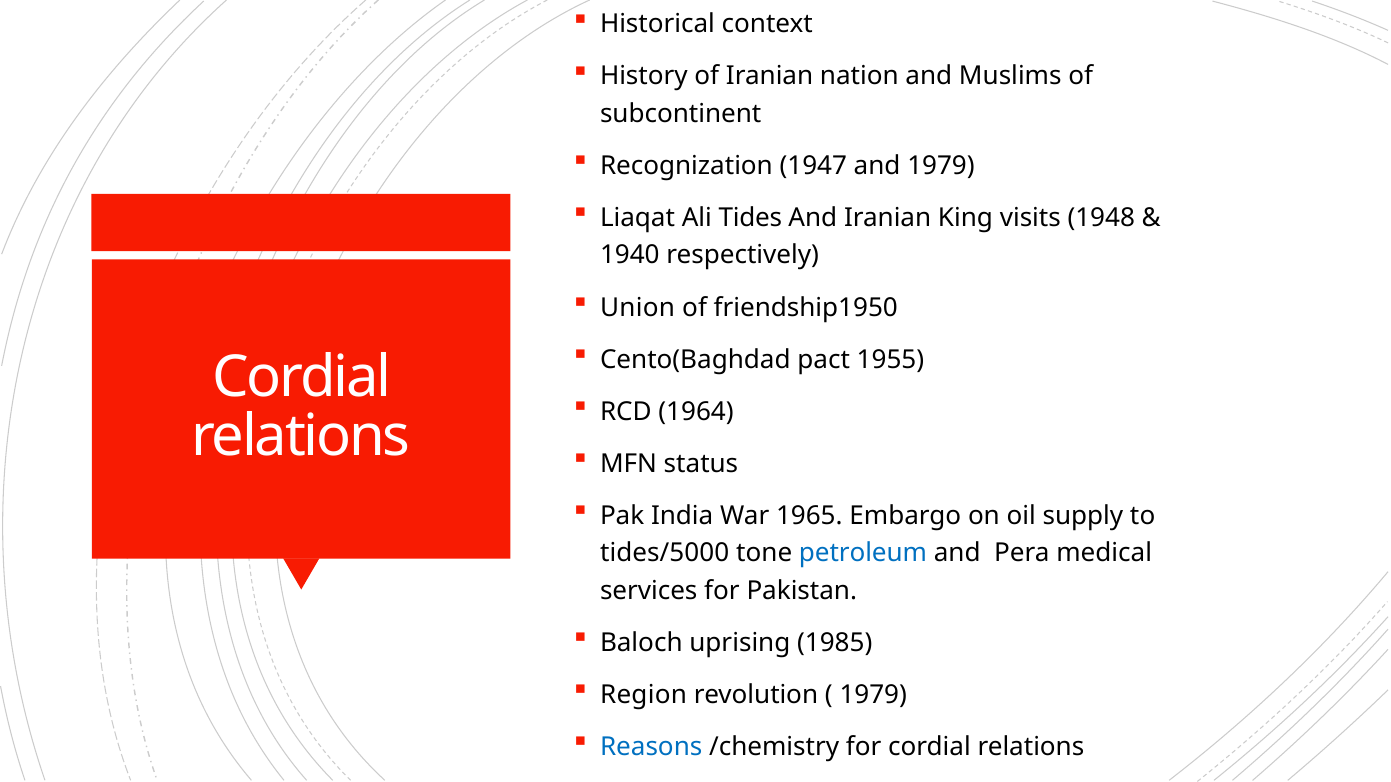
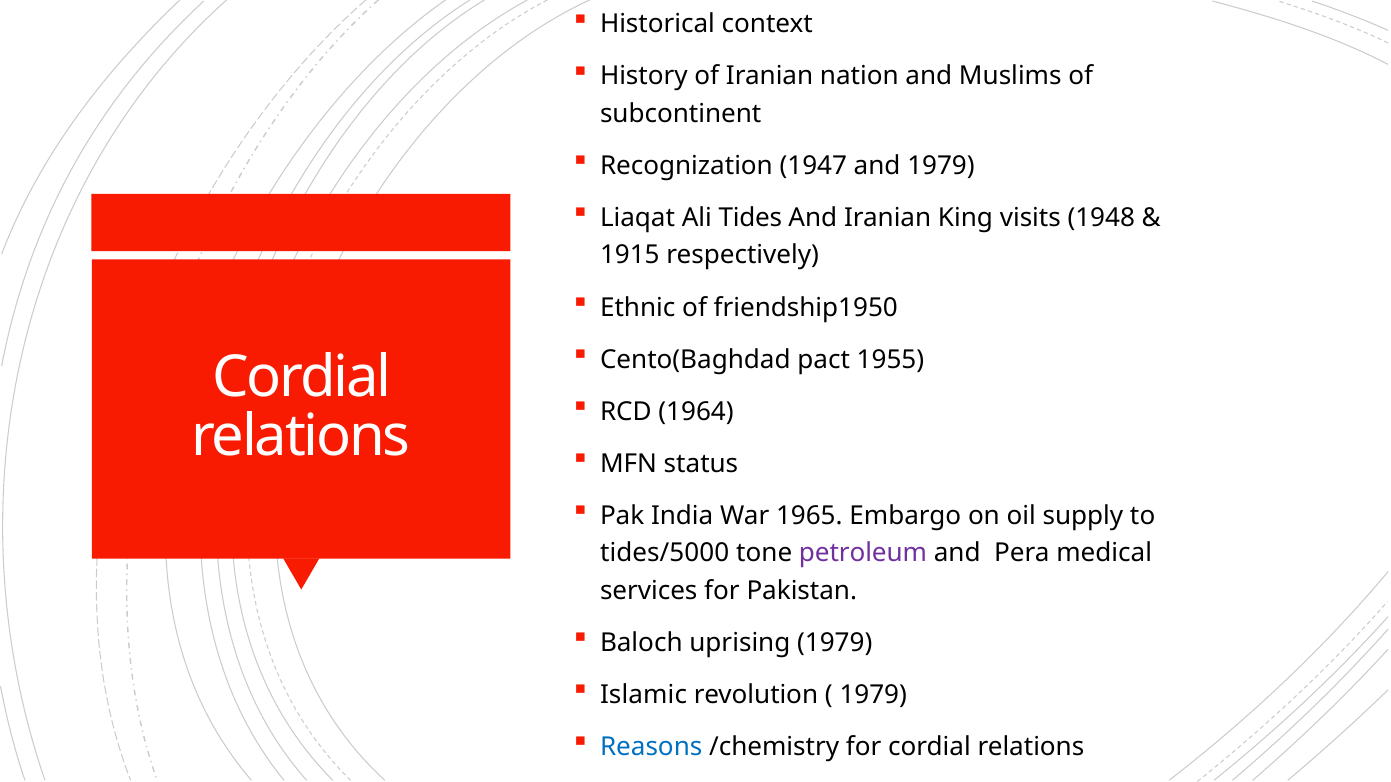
1940: 1940 -> 1915
Union: Union -> Ethnic
petroleum colour: blue -> purple
uprising 1985: 1985 -> 1979
Region: Region -> Islamic
